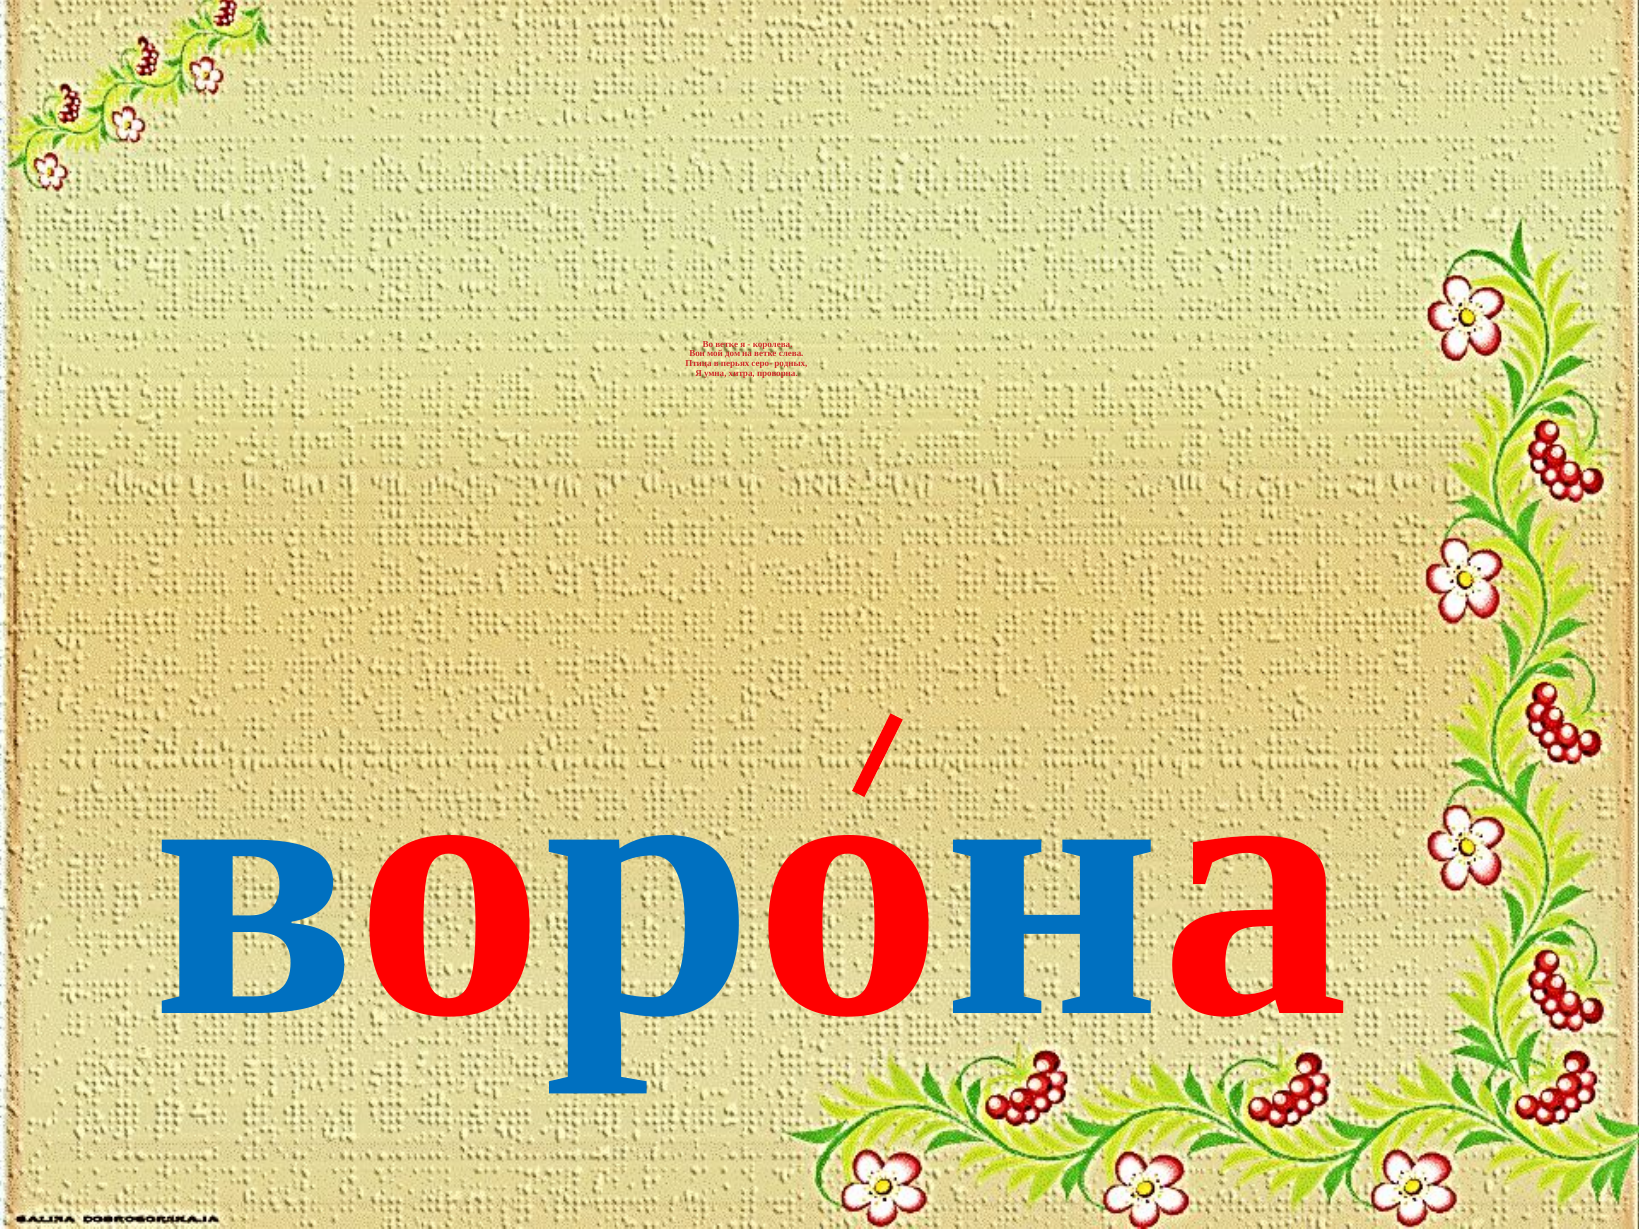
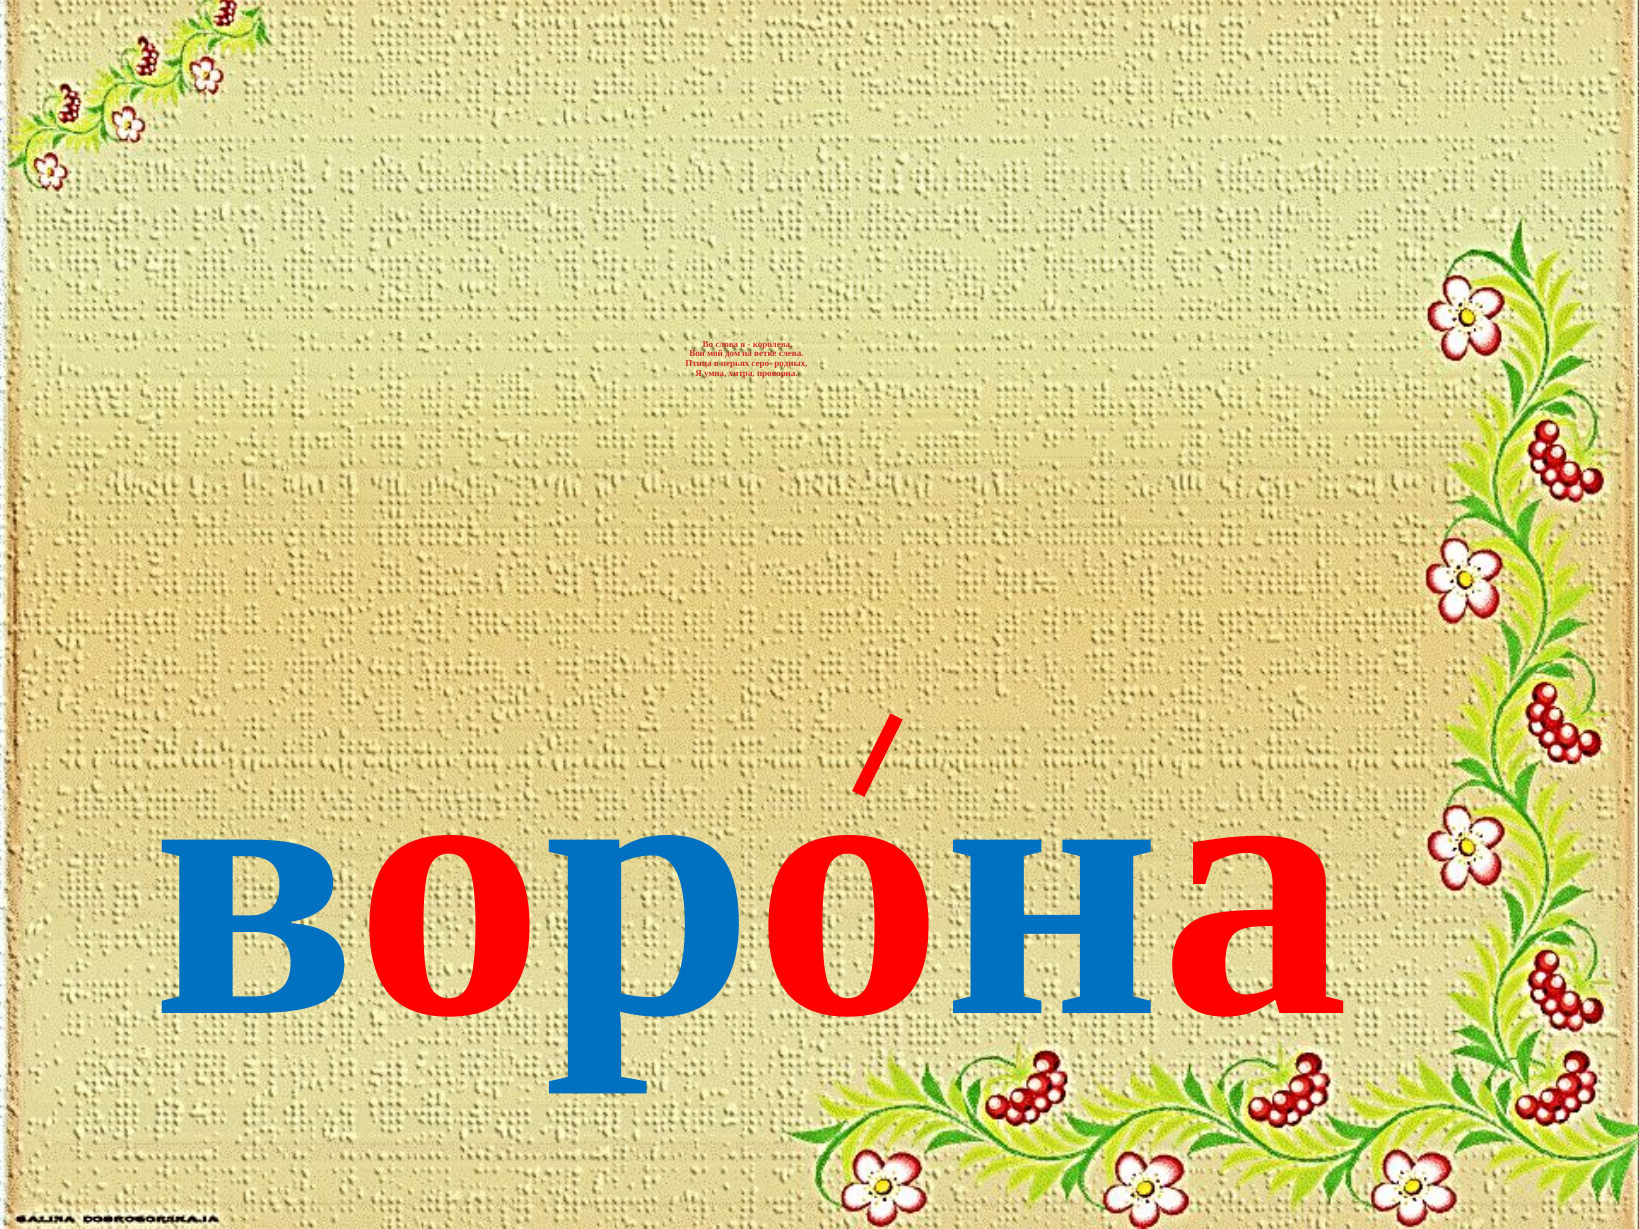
Во ветке: ветке -> слова
